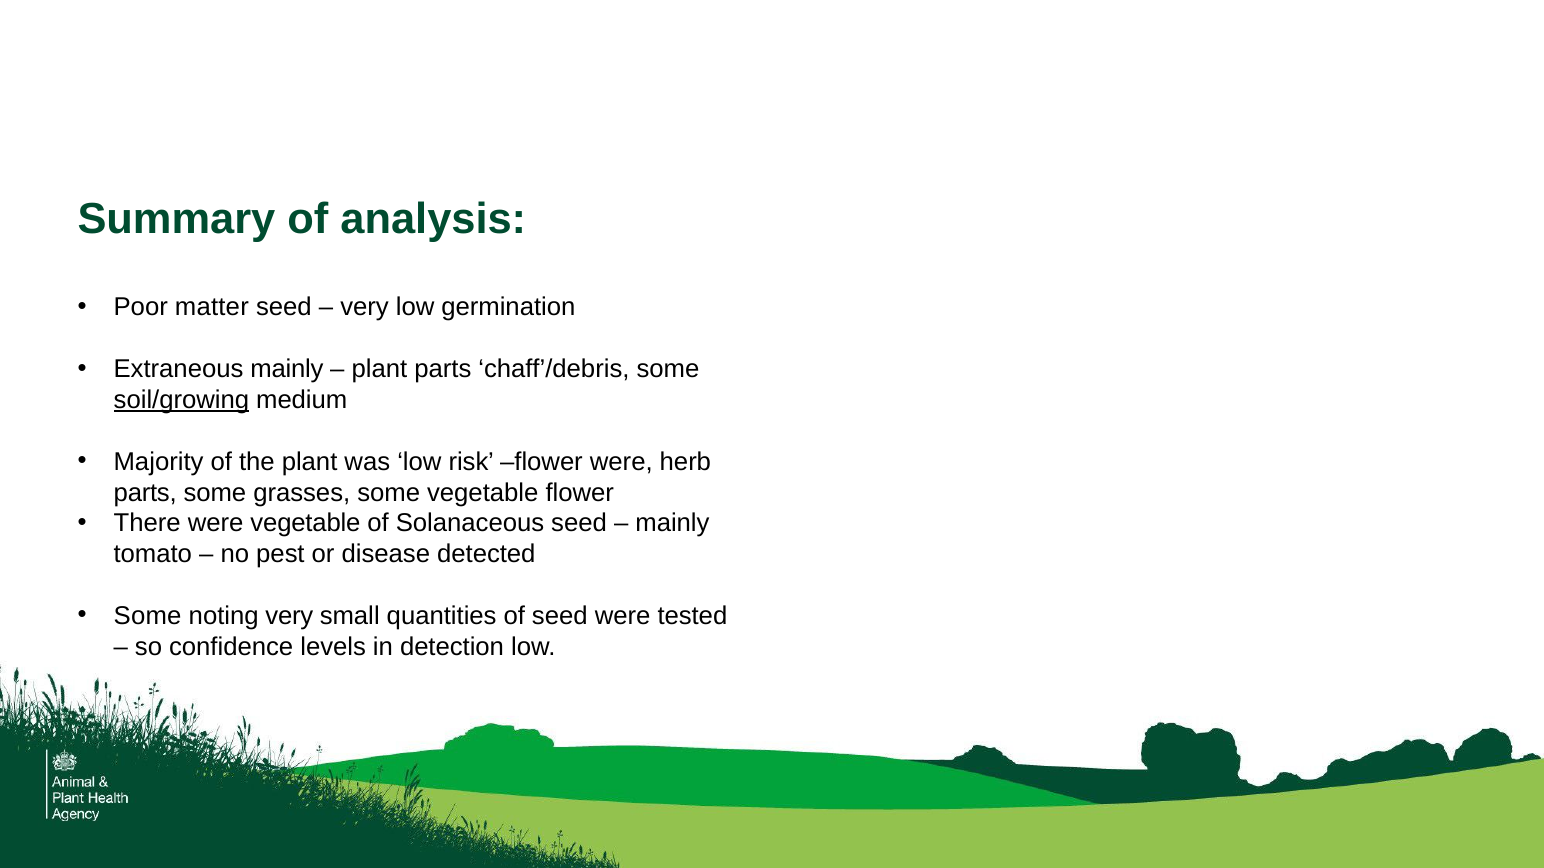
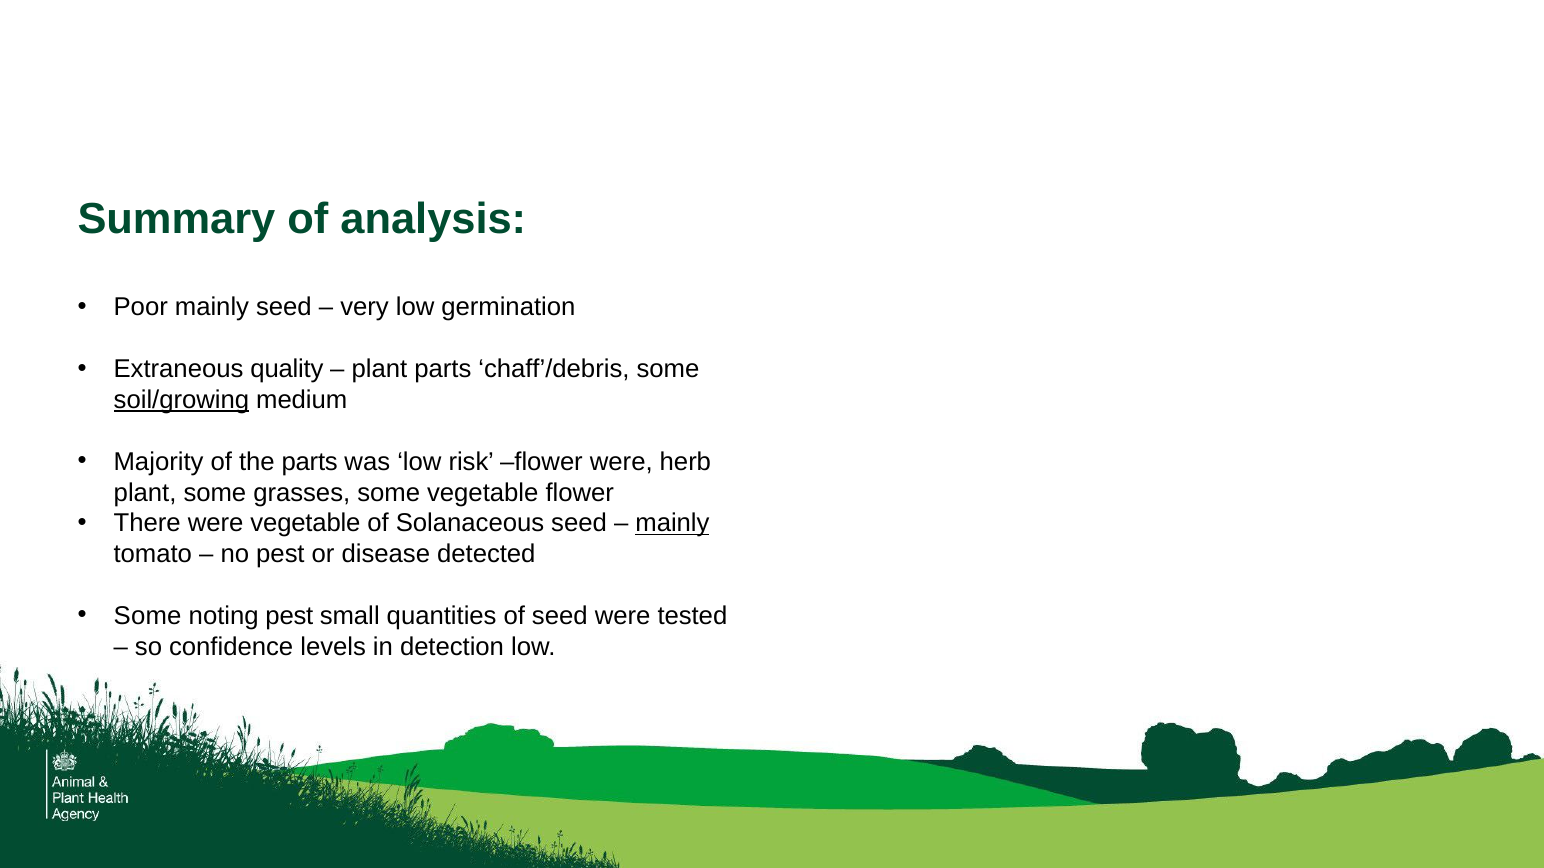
Poor matter: matter -> mainly
Extraneous mainly: mainly -> quality
the plant: plant -> parts
parts at (145, 493): parts -> plant
mainly at (672, 524) underline: none -> present
noting very: very -> pest
